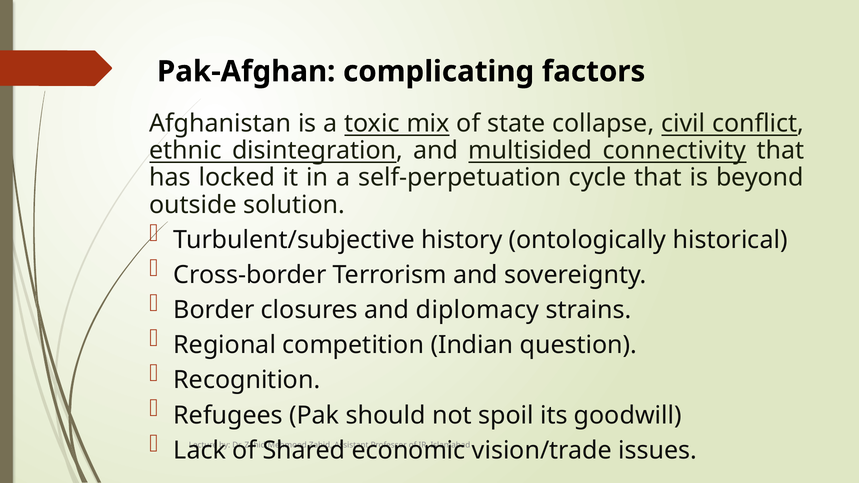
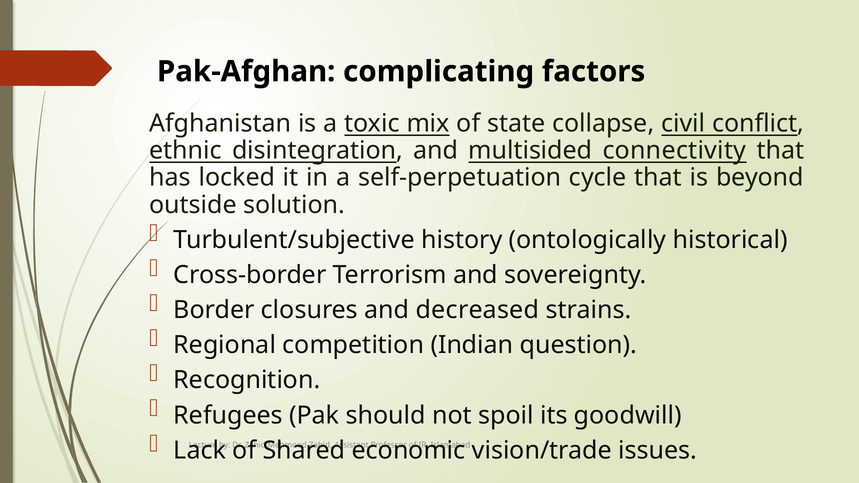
diplomacy: diplomacy -> decreased
